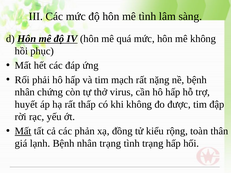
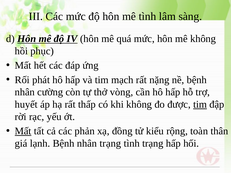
phải: phải -> phát
chứng: chứng -> cường
virus: virus -> vòng
tim at (200, 105) underline: none -> present
